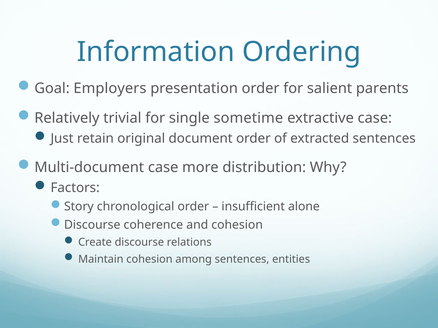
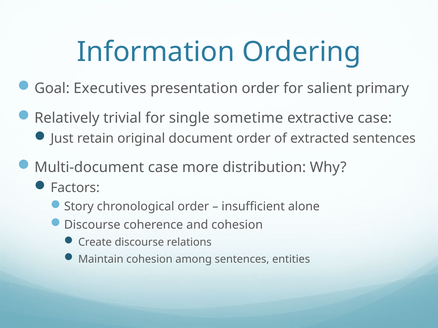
Employers: Employers -> Executives
parents: parents -> primary
